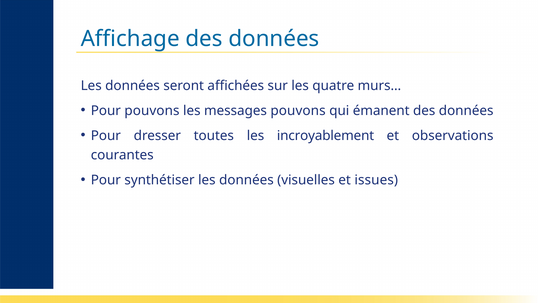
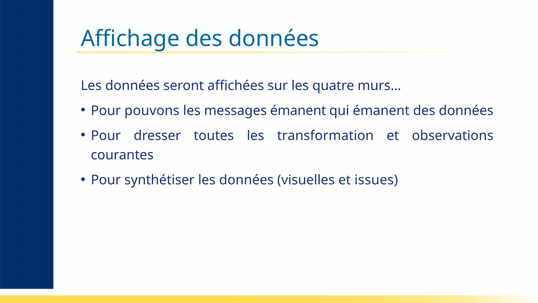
messages pouvons: pouvons -> émanent
incroyablement: incroyablement -> transformation
